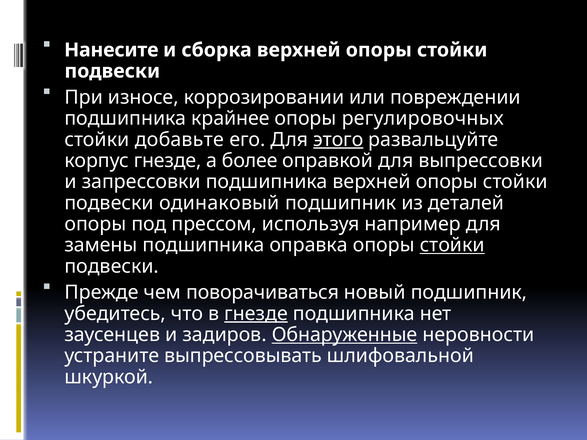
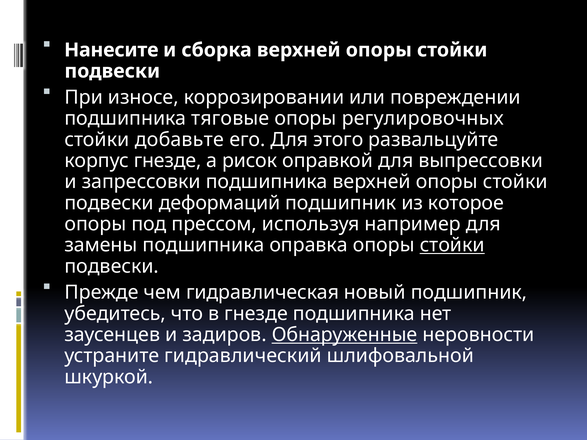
крайнее: крайнее -> тяговые
этого underline: present -> none
более: более -> рисок
одинаковый: одинаковый -> деформаций
деталей: деталей -> которое
поворачиваться: поворачиваться -> гидравлическая
гнезде at (256, 314) underline: present -> none
выпрессовывать: выпрессовывать -> гидравлический
